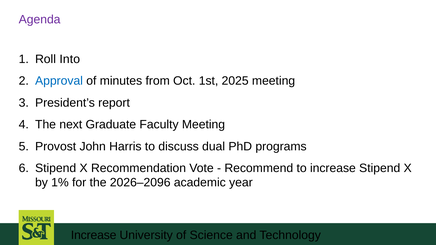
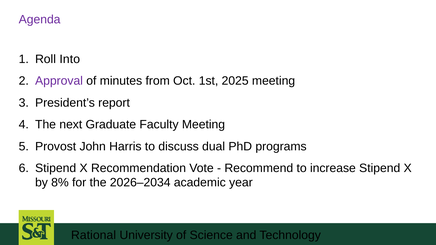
Approval colour: blue -> purple
1%: 1% -> 8%
2026–2096: 2026–2096 -> 2026–2034
Increase at (94, 235): Increase -> Rational
